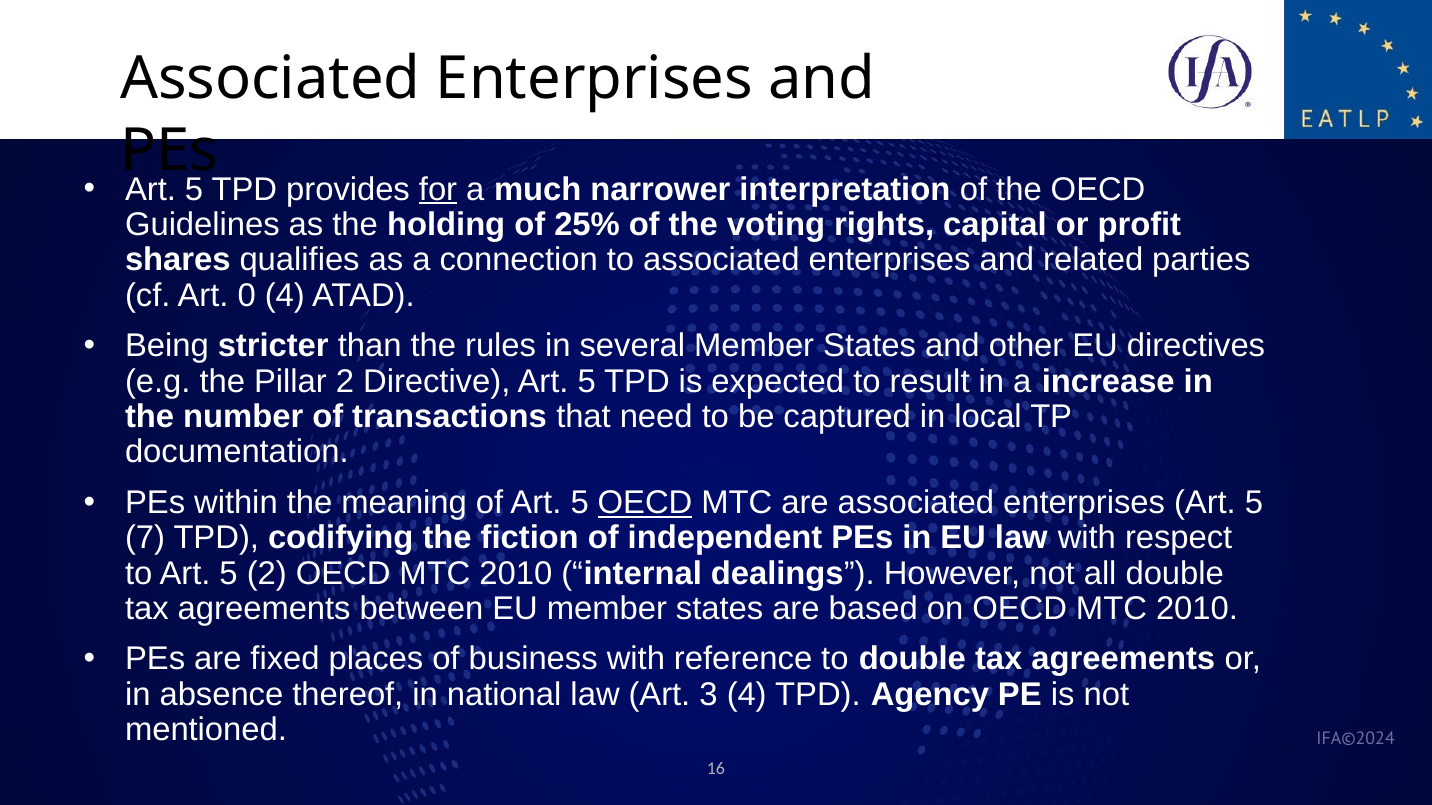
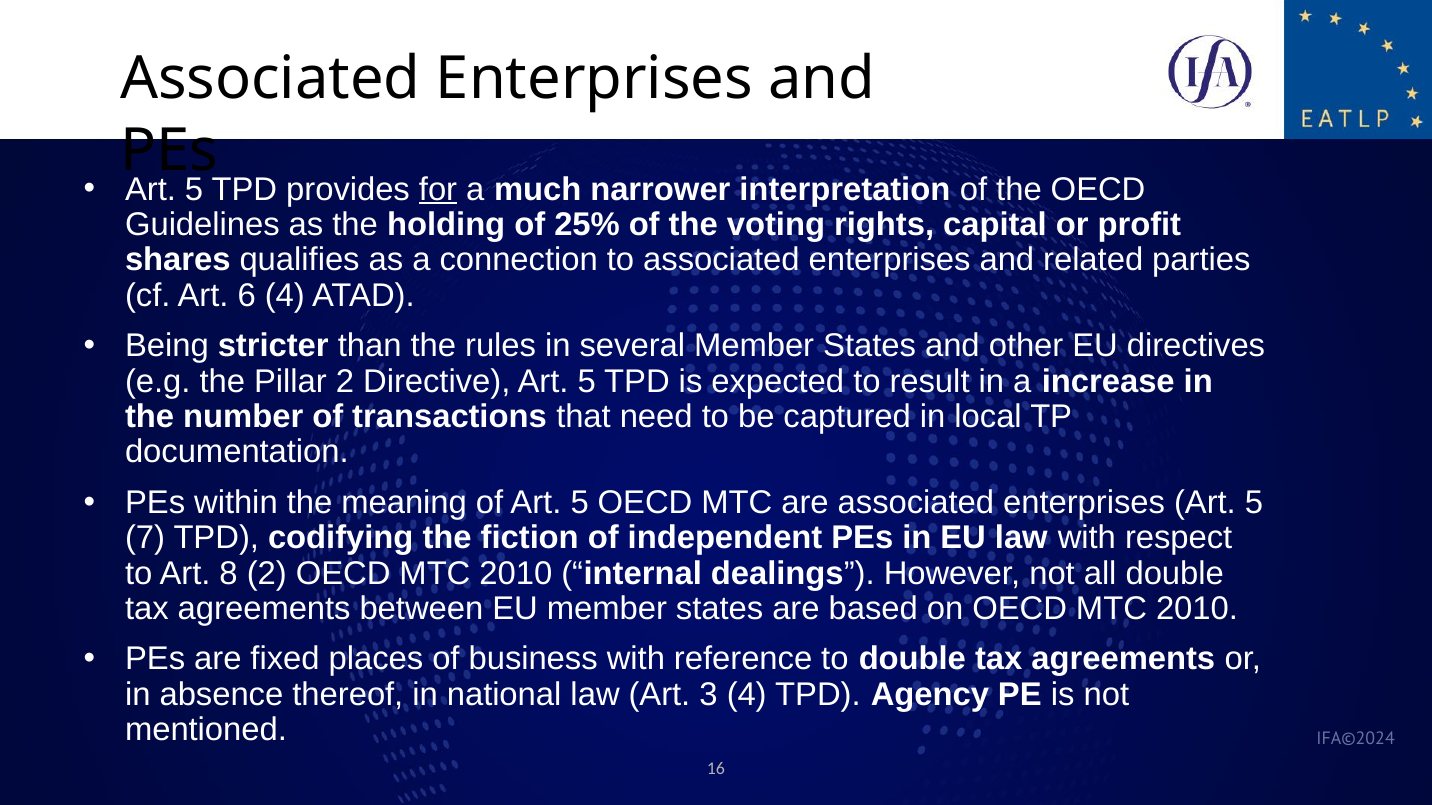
0: 0 -> 6
OECD at (645, 503) underline: present -> none
to Art 5: 5 -> 8
